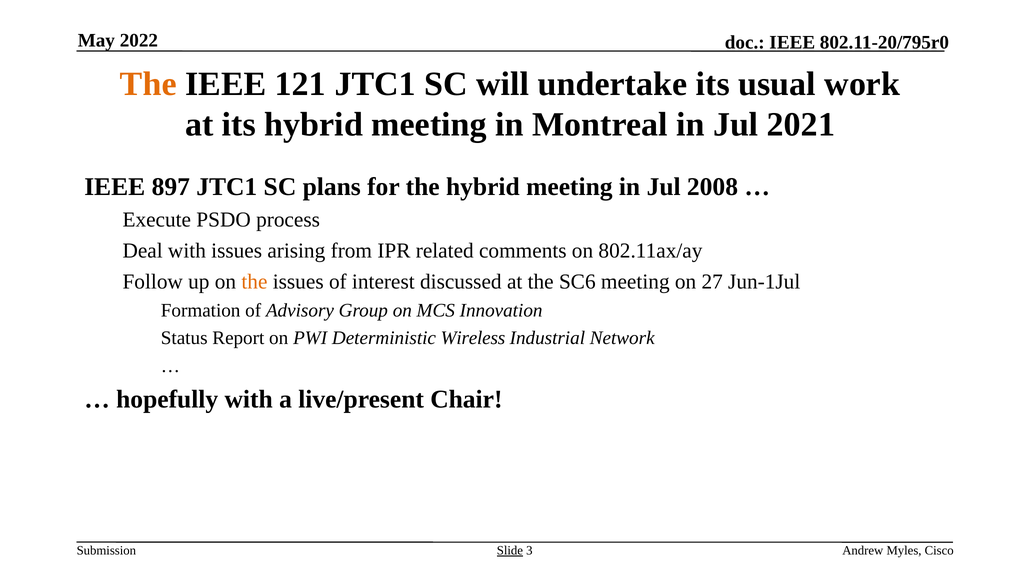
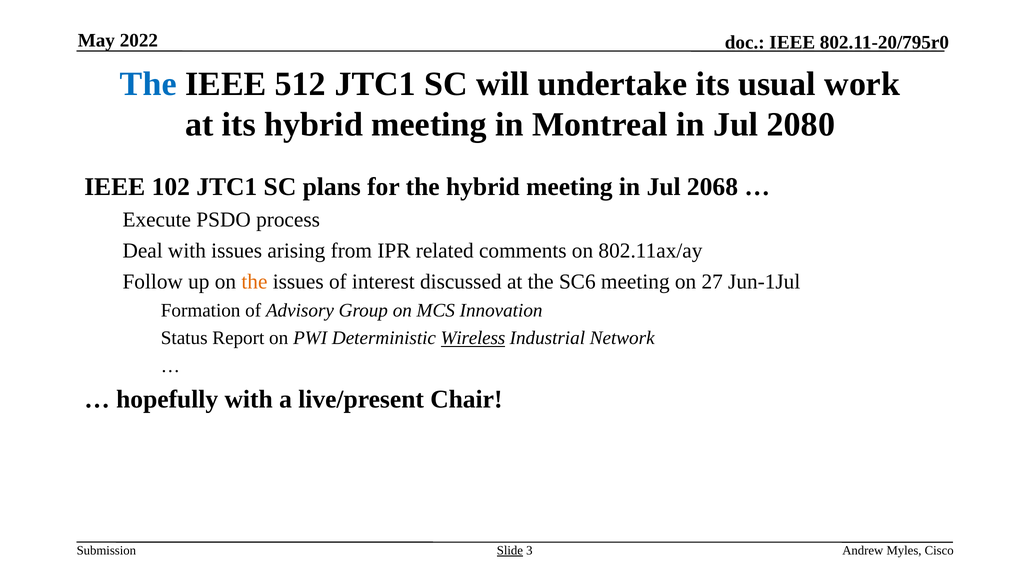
The at (148, 84) colour: orange -> blue
121: 121 -> 512
2021: 2021 -> 2080
897: 897 -> 102
2008: 2008 -> 2068
Wireless underline: none -> present
